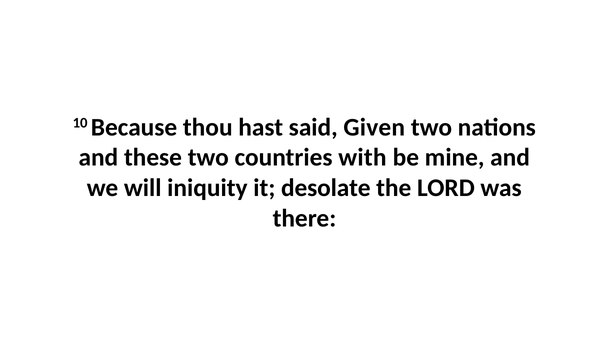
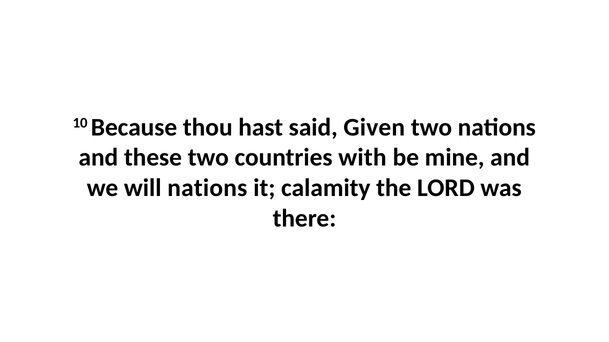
will iniquity: iniquity -> nations
desolate: desolate -> calamity
